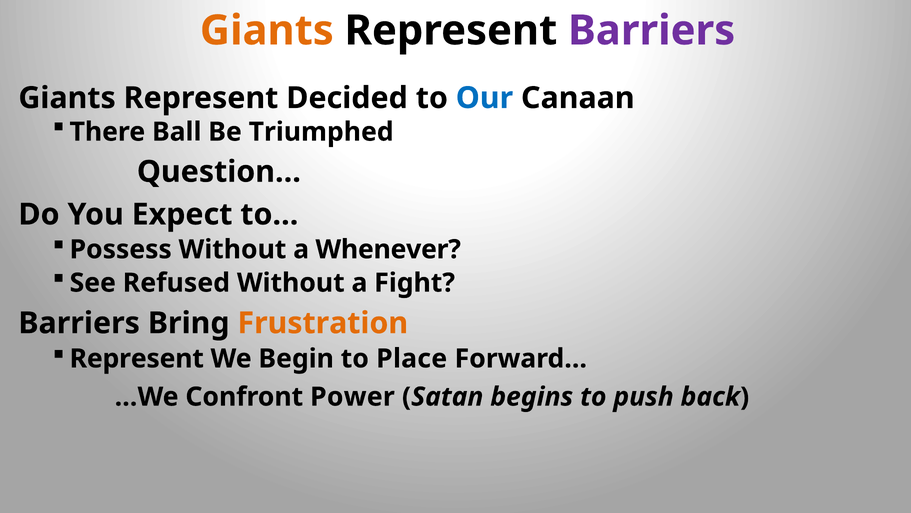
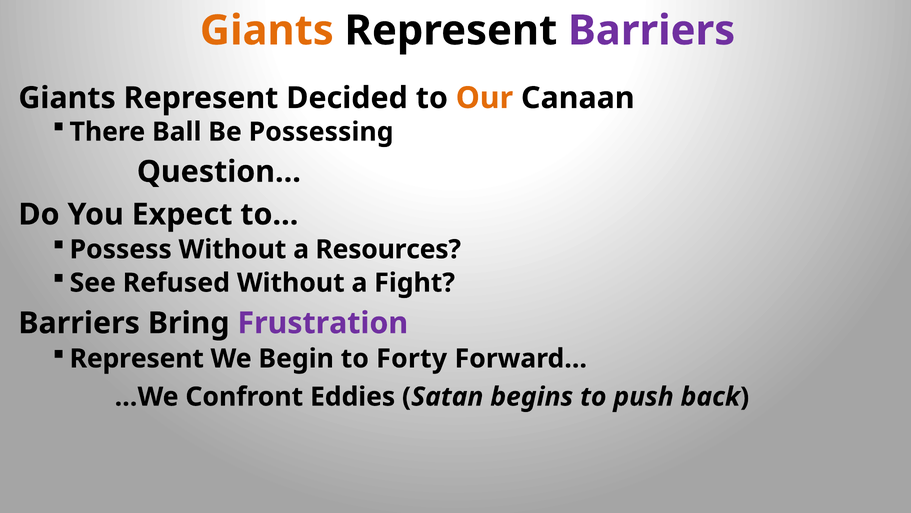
Our colour: blue -> orange
Triumphed: Triumphed -> Possessing
Whenever: Whenever -> Resources
Frustration colour: orange -> purple
Place: Place -> Forty
Power: Power -> Eddies
